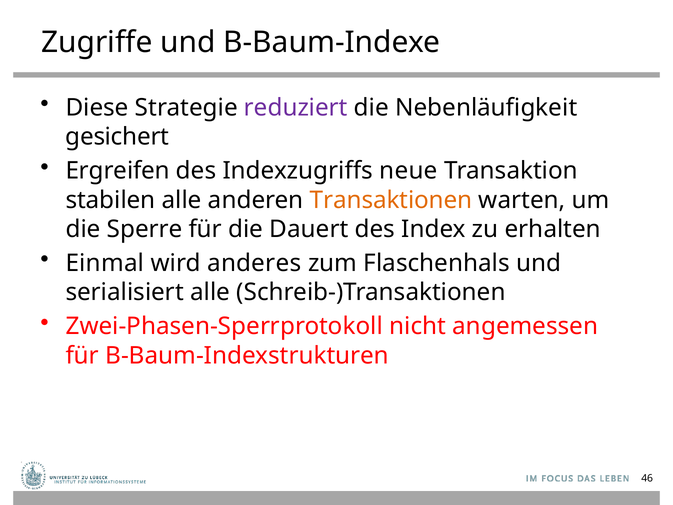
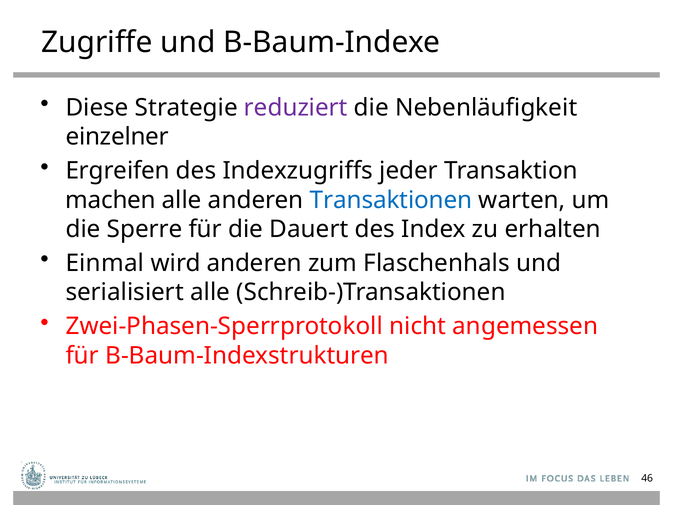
gesichert: gesichert -> einzelner
neue: neue -> jeder
stabilen: stabilen -> machen
Transaktionen colour: orange -> blue
wird anderes: anderes -> anderen
